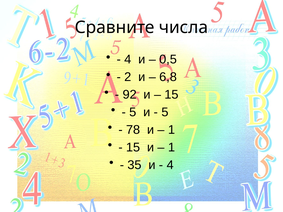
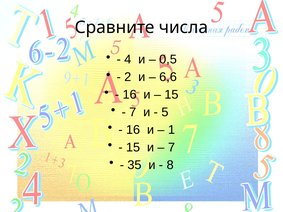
6,8: 6,8 -> 6,6
92 at (130, 95): 92 -> 16
5 at (133, 112): 5 -> 7
78 at (133, 130): 78 -> 16
1 at (172, 147): 1 -> 7
4 at (170, 165): 4 -> 8
